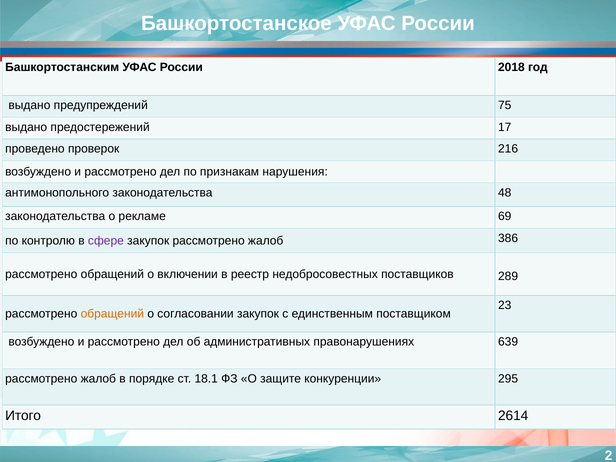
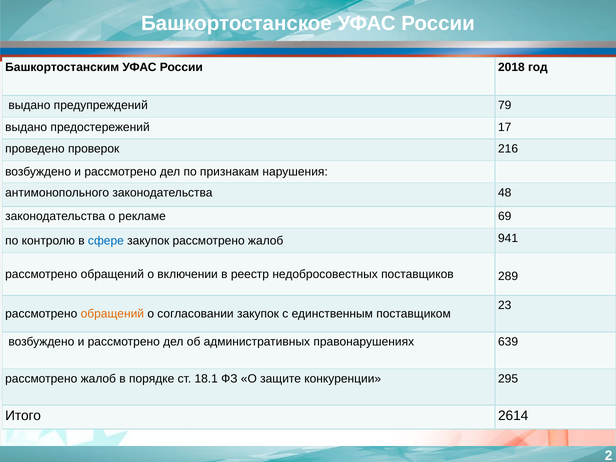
75: 75 -> 79
сфере colour: purple -> blue
386: 386 -> 941
